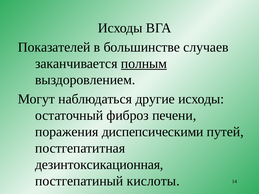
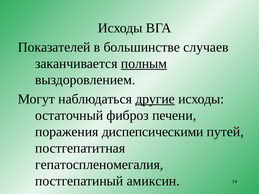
другие underline: none -> present
дезинтоксикационная: дезинтоксикационная -> гепатоспленомегалия
кислоты: кислоты -> амиксин
